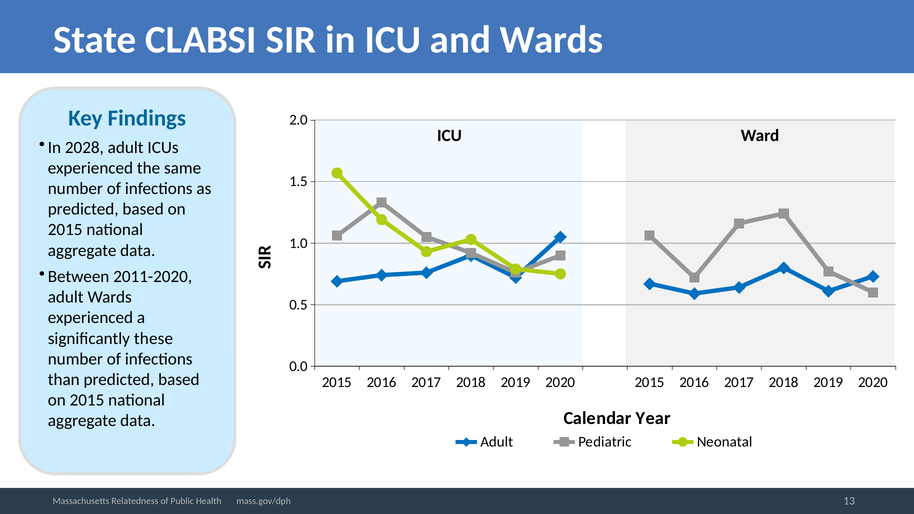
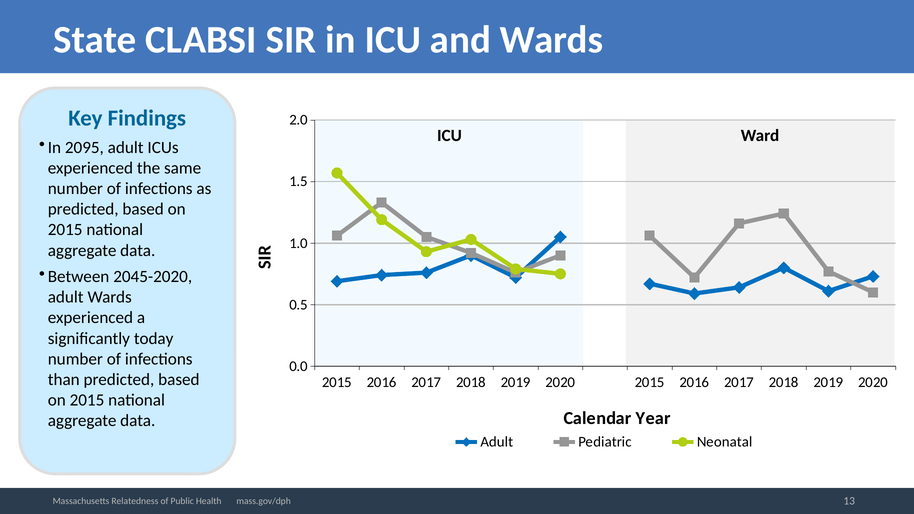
2028: 2028 -> 2095
2011-2020: 2011-2020 -> 2045-2020
these: these -> today
